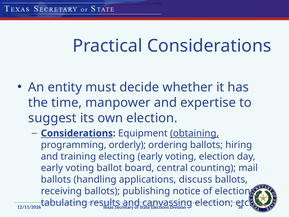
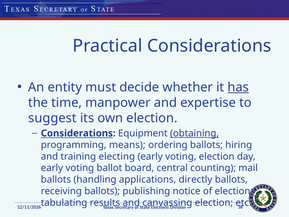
has underline: none -> present
orderly: orderly -> means
discuss: discuss -> directly
